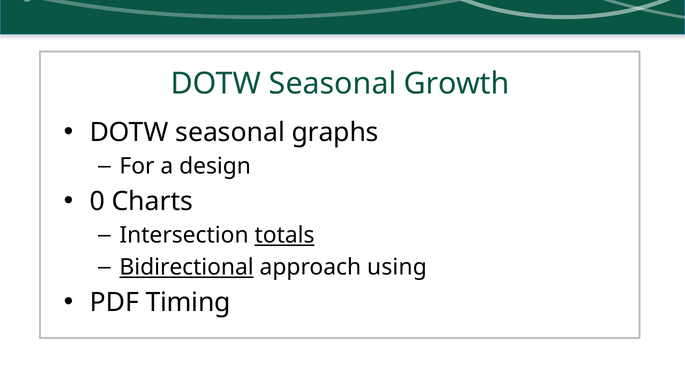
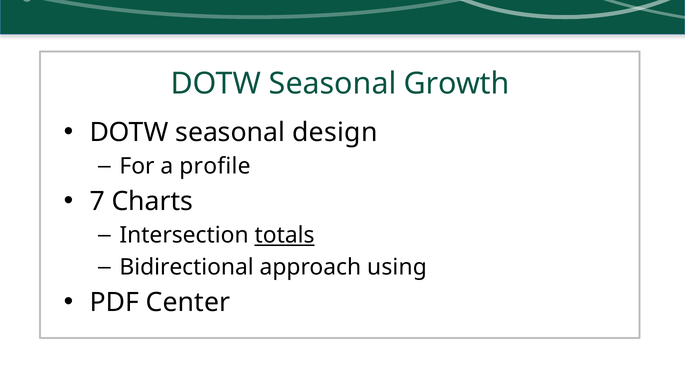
graphs: graphs -> design
design: design -> profile
0: 0 -> 7
Bidirectional underline: present -> none
Timing: Timing -> Center
